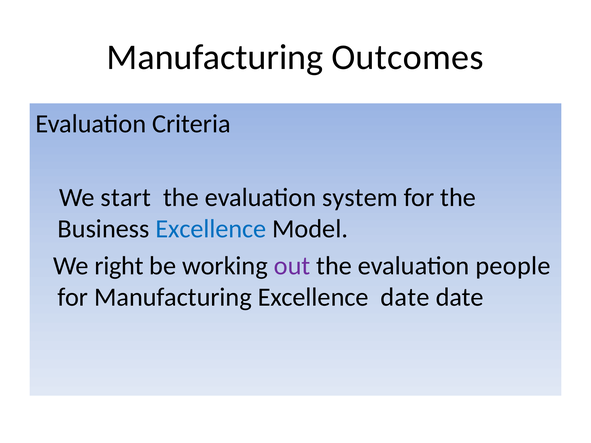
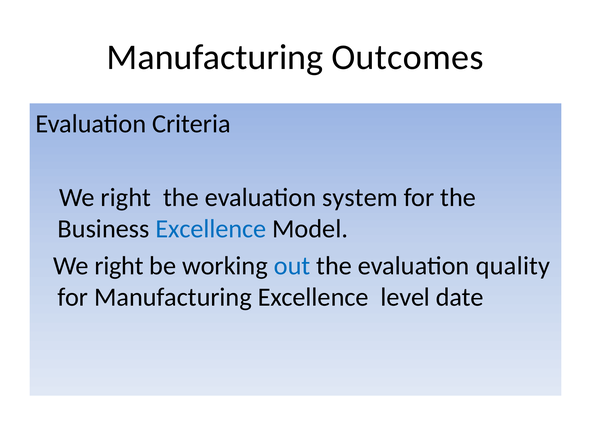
start at (126, 198): start -> right
out colour: purple -> blue
people: people -> quality
Excellence date: date -> level
